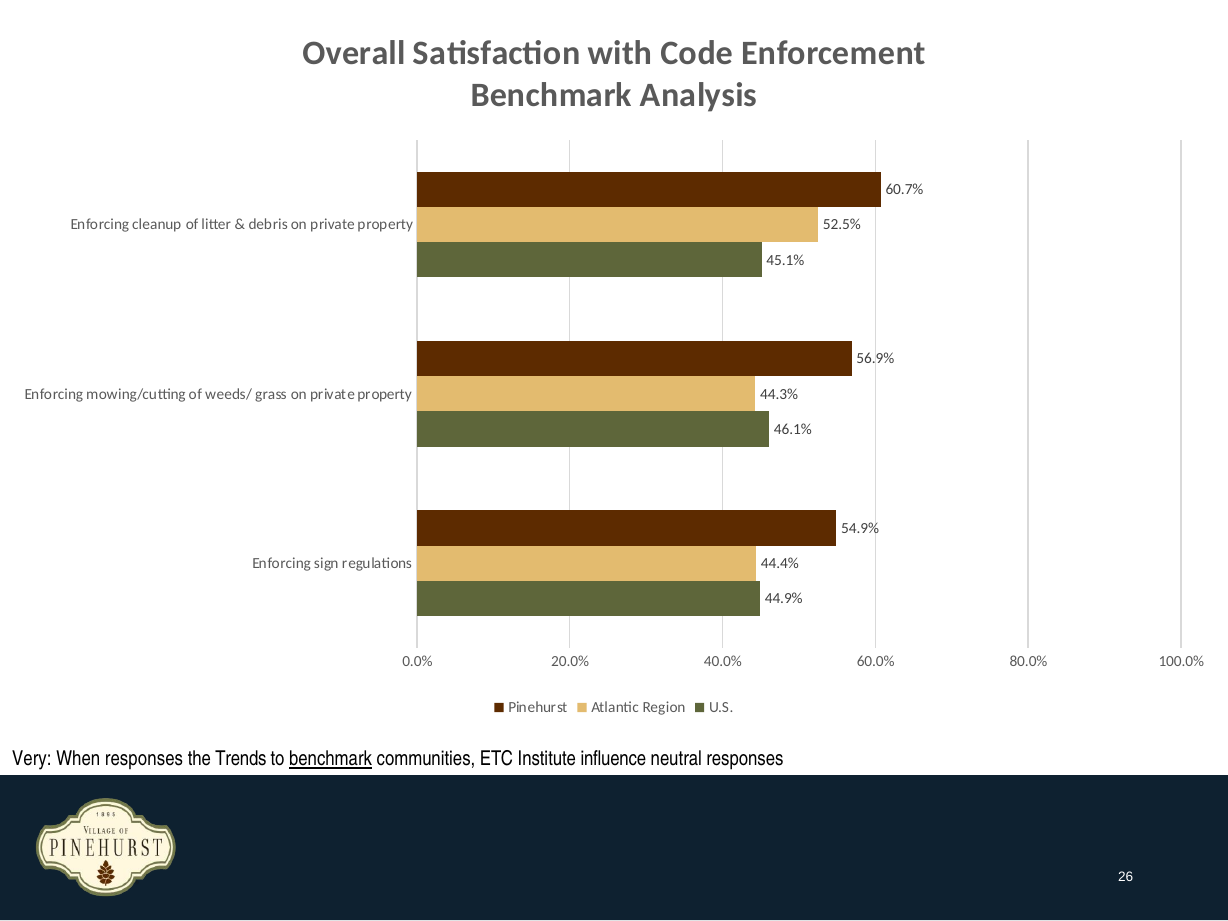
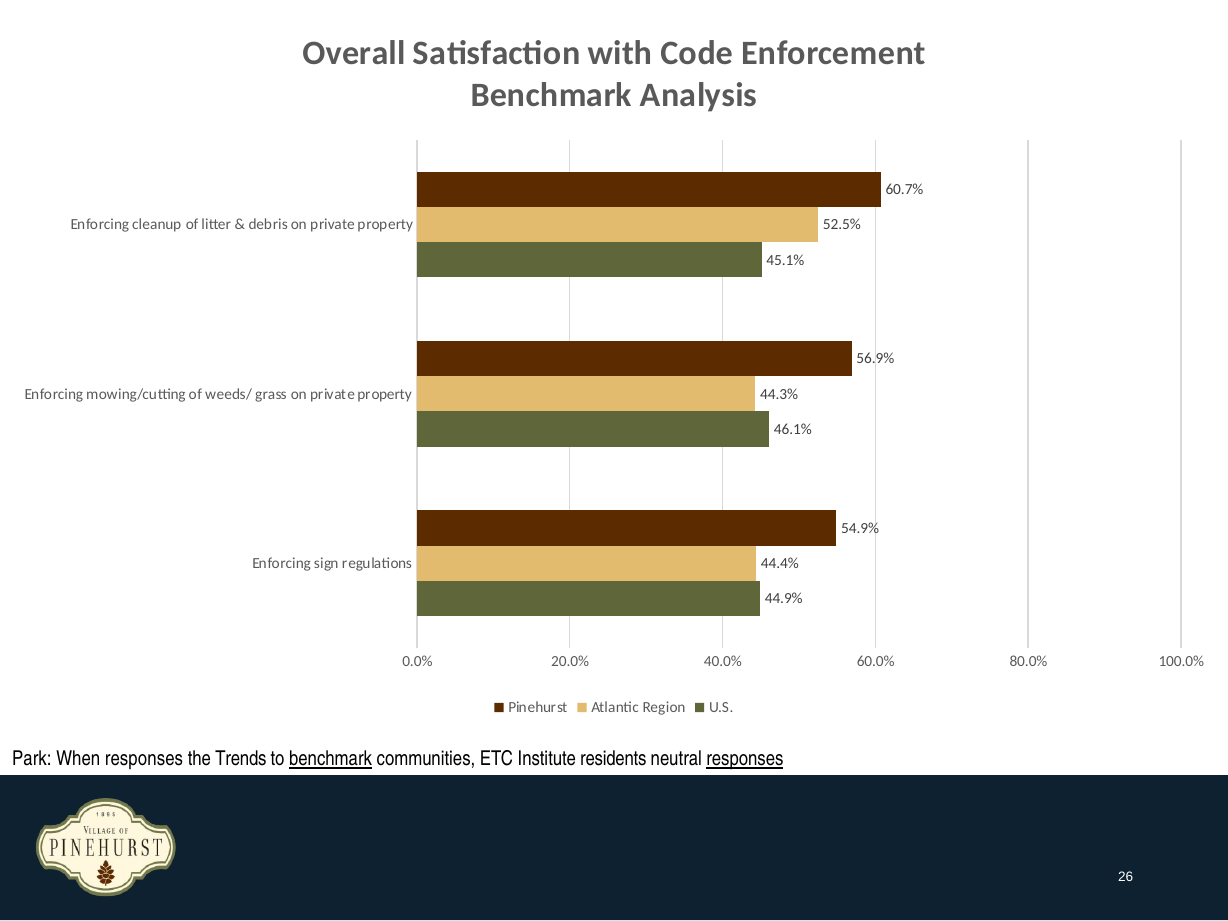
Very: Very -> Park
influence: influence -> residents
responses at (745, 759) underline: none -> present
